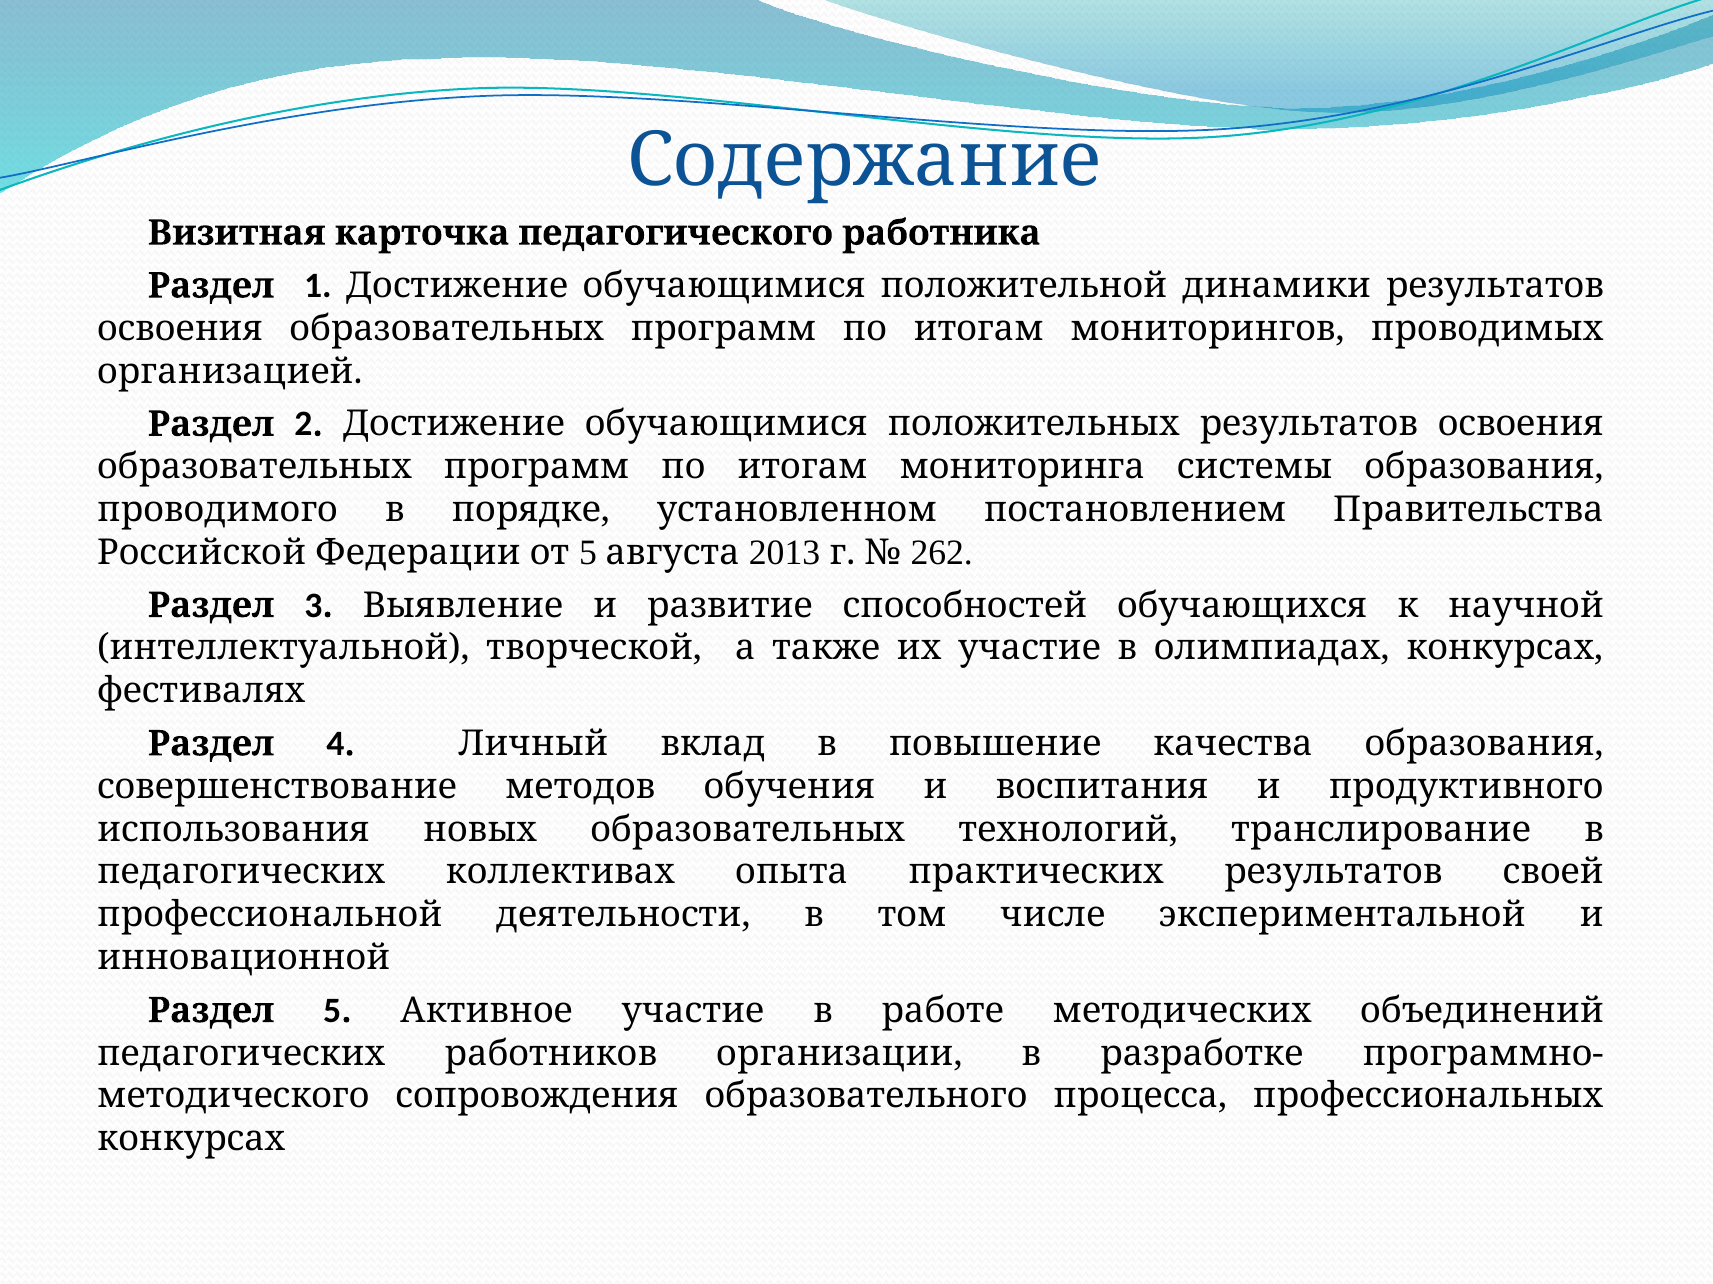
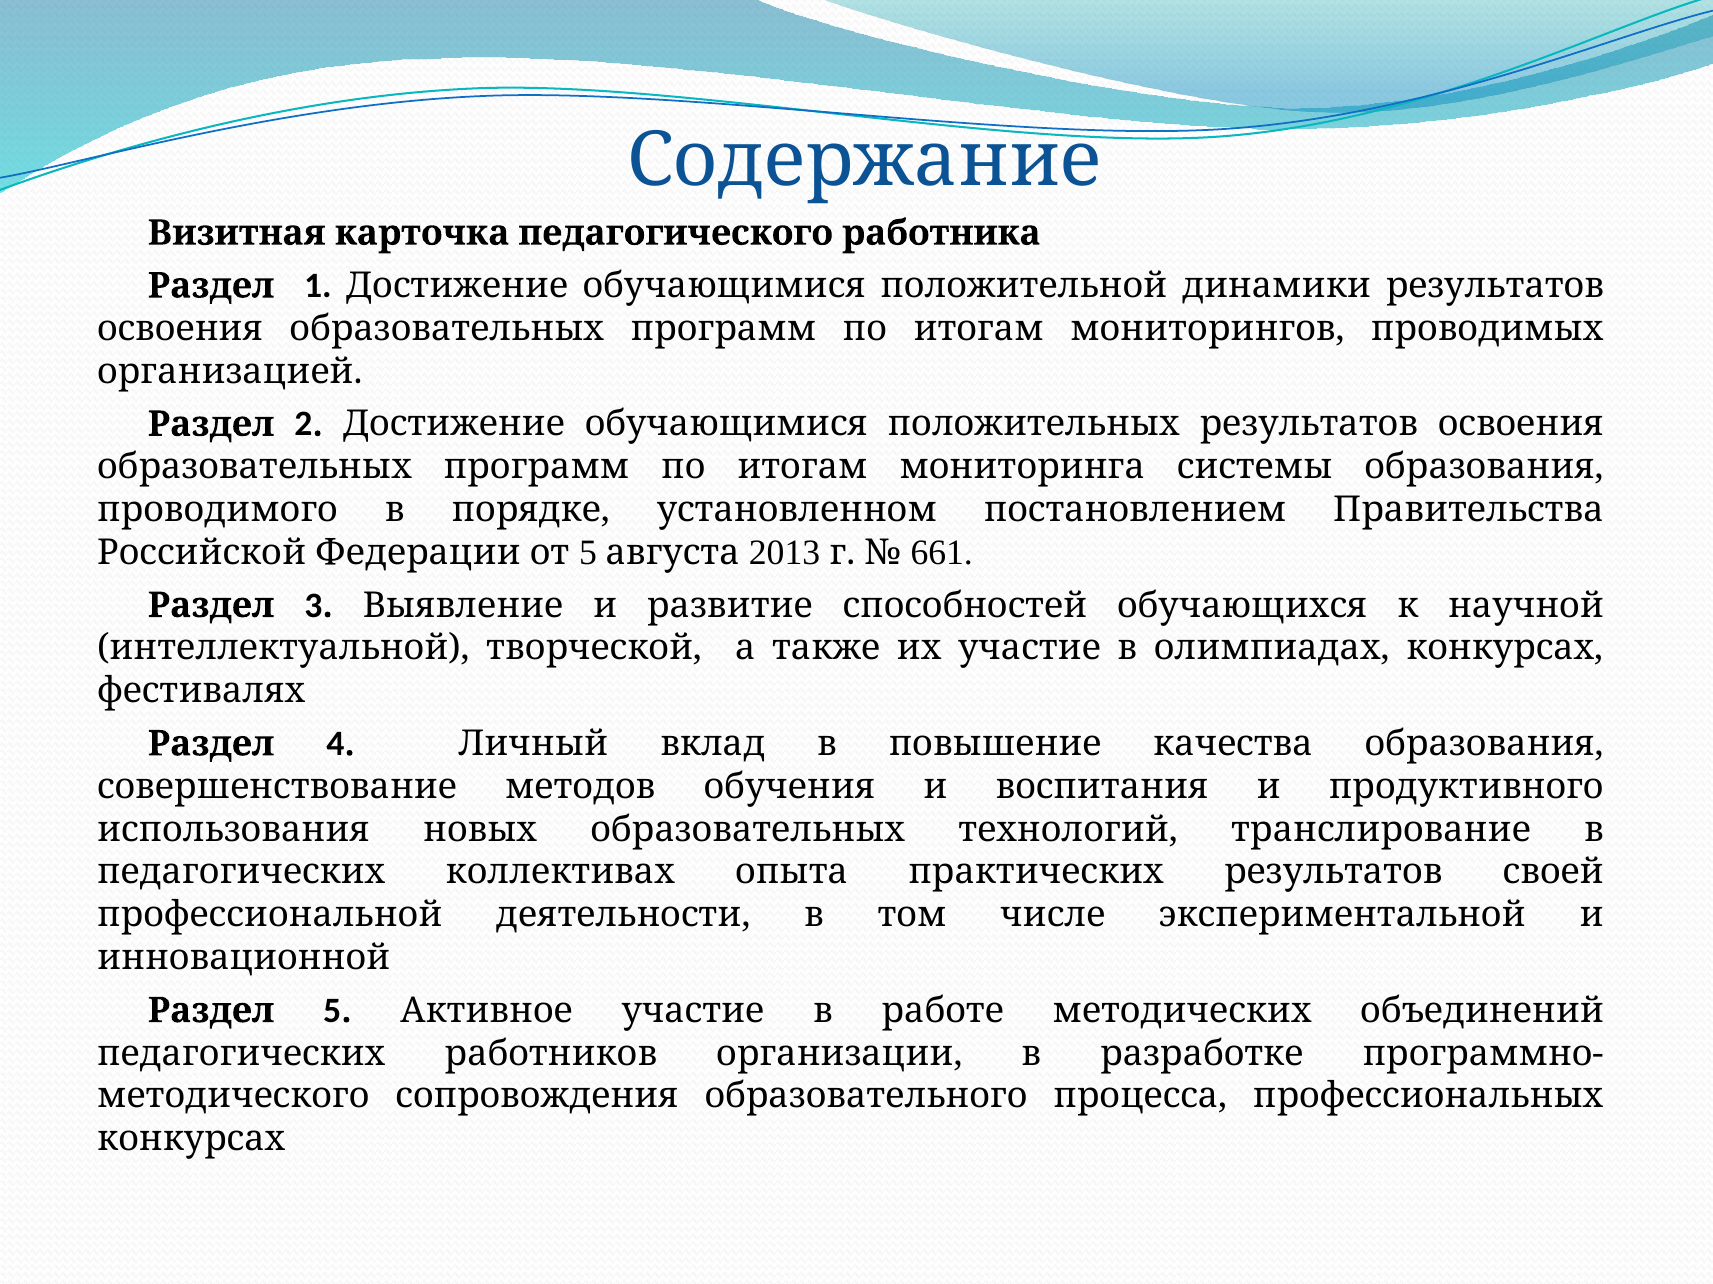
262: 262 -> 661
